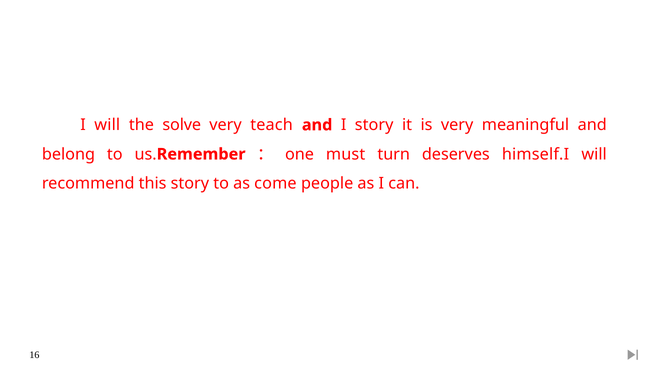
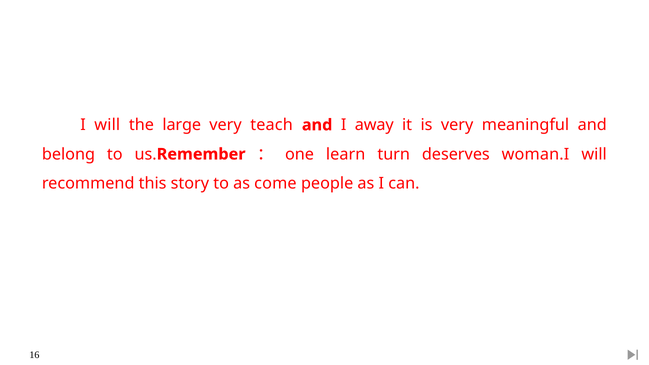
solve: solve -> large
I story: story -> away
must: must -> learn
himself.I: himself.I -> woman.I
